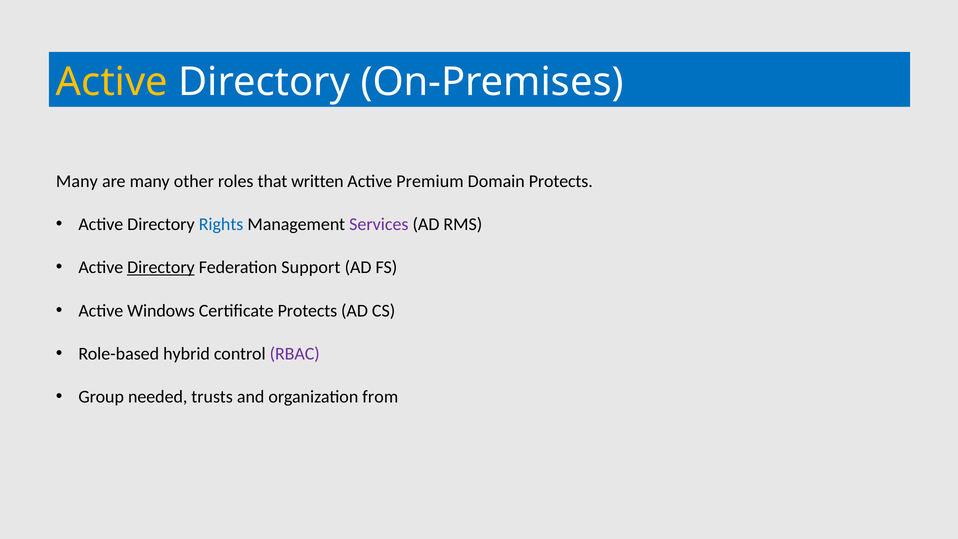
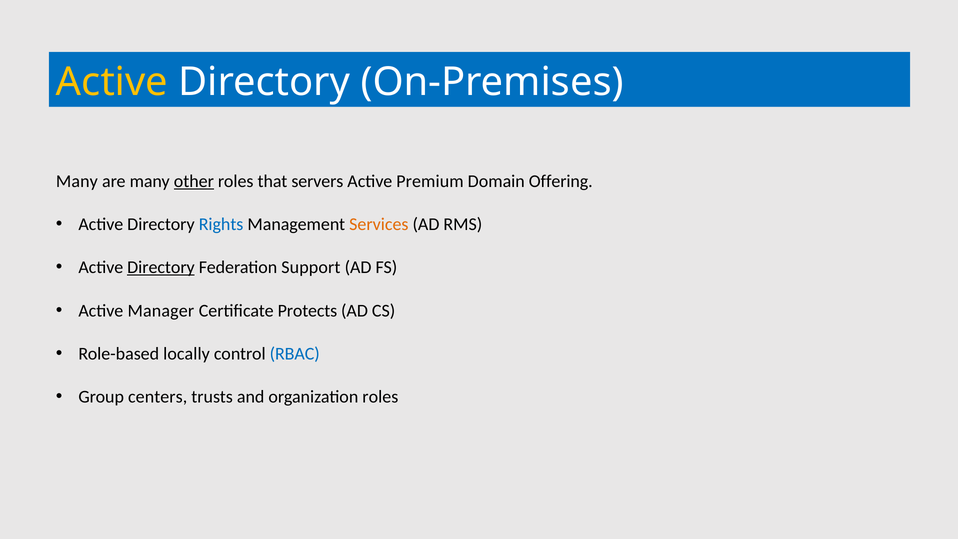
other underline: none -> present
written: written -> servers
Domain Protects: Protects -> Offering
Services colour: purple -> orange
Windows: Windows -> Manager
hybrid: hybrid -> locally
RBAC colour: purple -> blue
needed: needed -> centers
organization from: from -> roles
